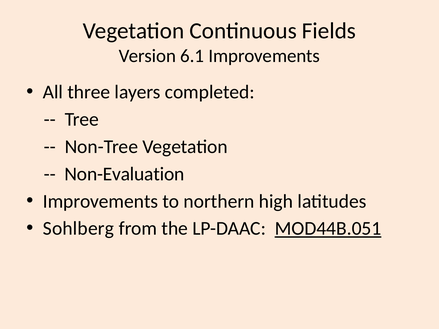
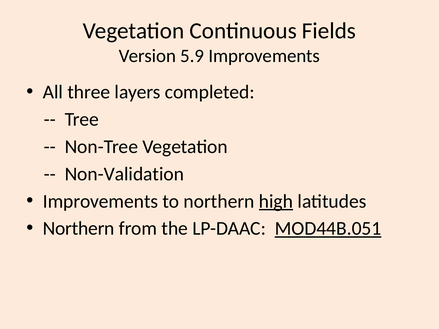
6.1: 6.1 -> 5.9
Non-Evaluation: Non-Evaluation -> Non-Validation
high underline: none -> present
Sohlberg at (78, 229): Sohlberg -> Northern
